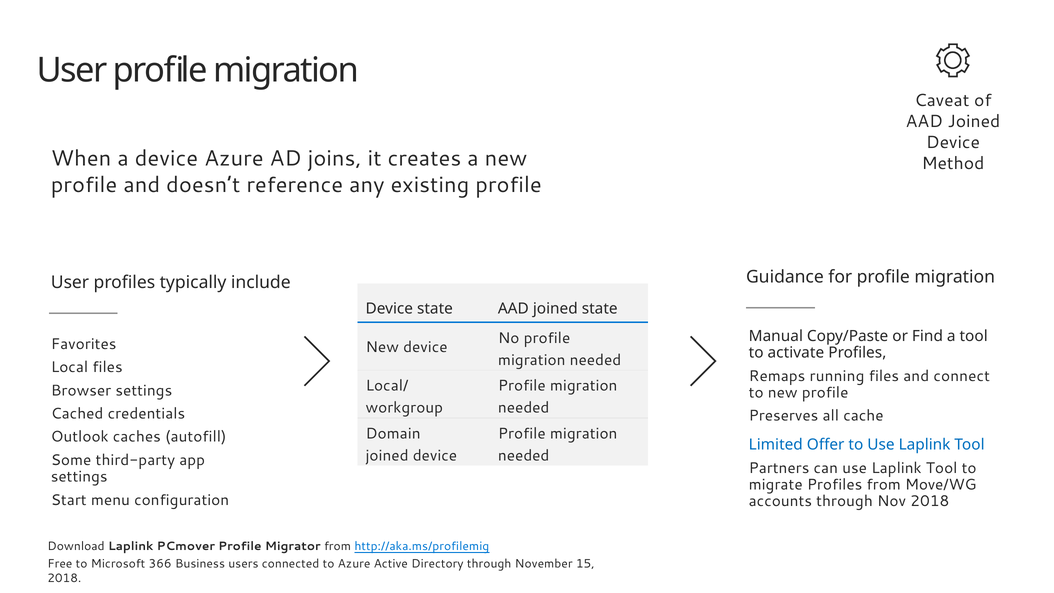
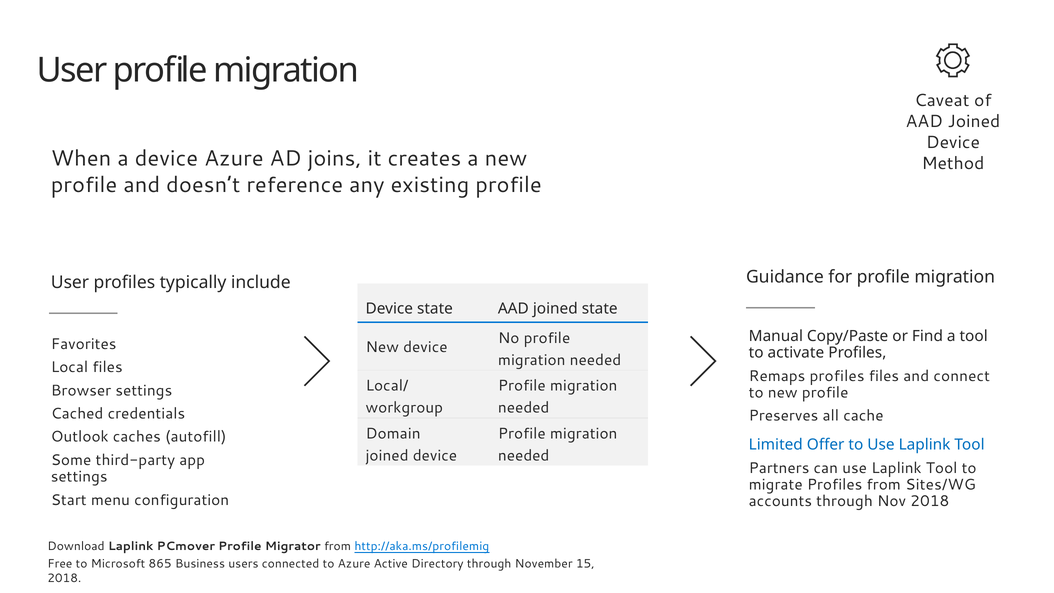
Remaps running: running -> profiles
Move/WG: Move/WG -> Sites/WG
366: 366 -> 865
